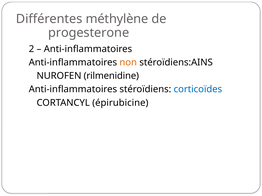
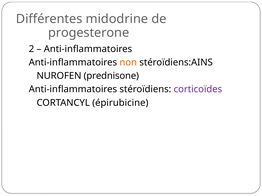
méthylène: méthylène -> midodrine
rilmenidine: rilmenidine -> prednisone
corticoïdes colour: blue -> purple
